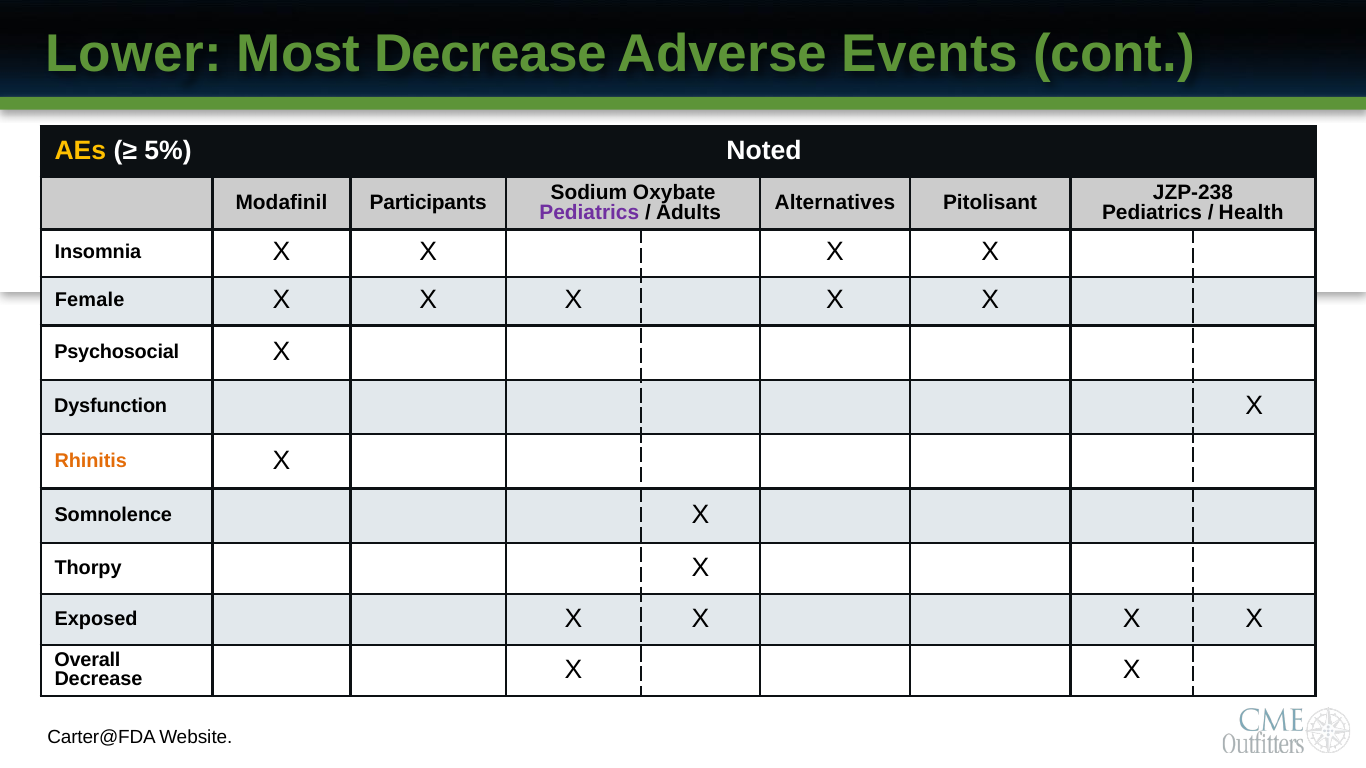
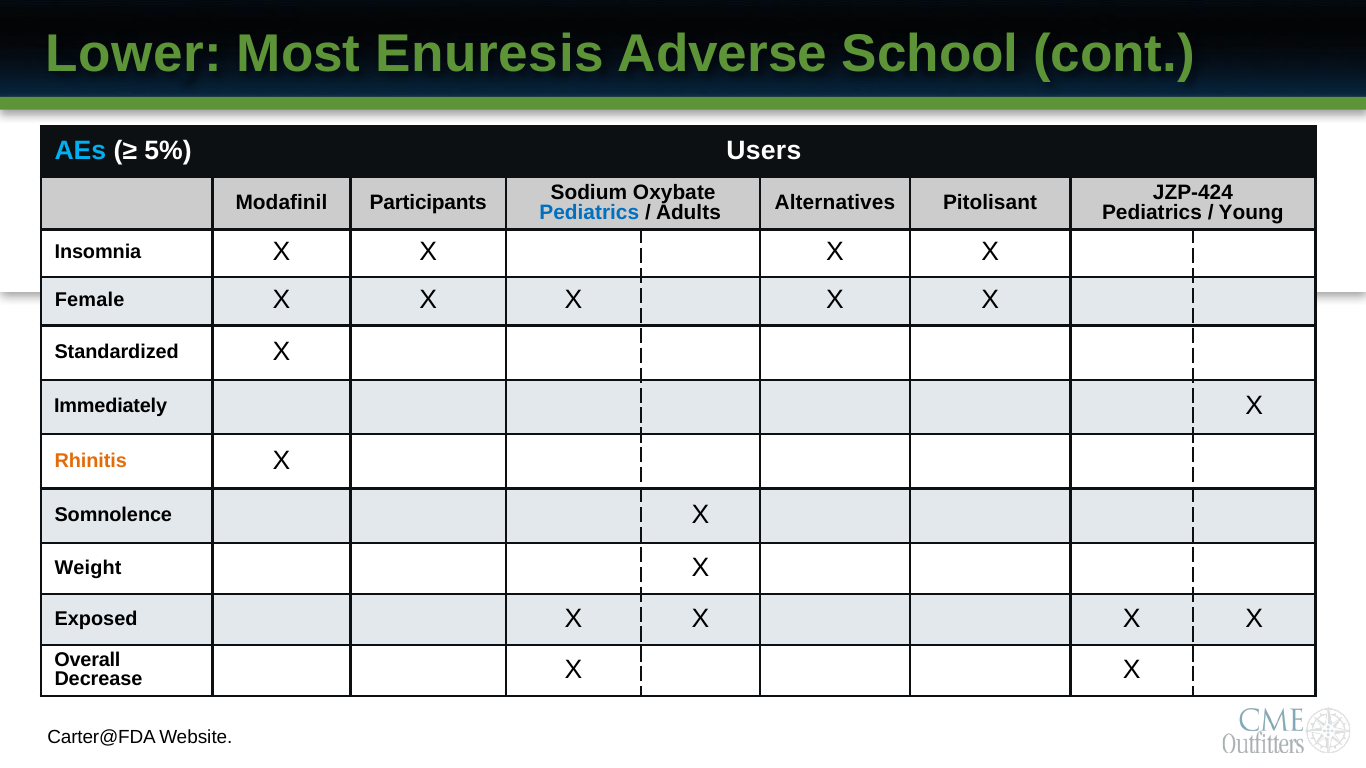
Most Decrease: Decrease -> Enuresis
Events: Events -> School
AEs colour: yellow -> light blue
Noted: Noted -> Users
Pediatrics at (589, 212) colour: purple -> blue
JZP-238: JZP-238 -> JZP-424
Health: Health -> Young
Psychosocial: Psychosocial -> Standardized
Dysfunction: Dysfunction -> Immediately
Thorpy: Thorpy -> Weight
